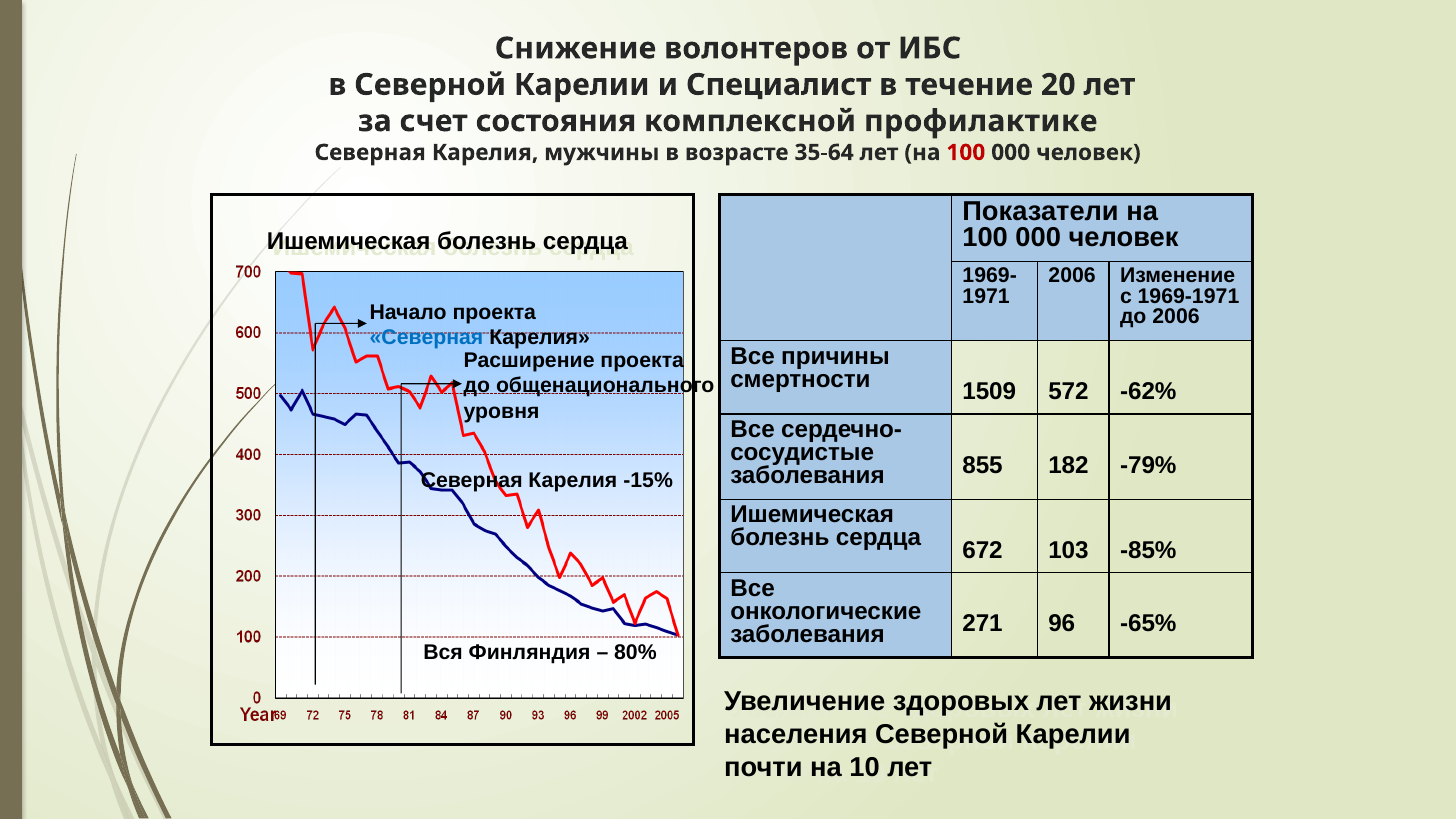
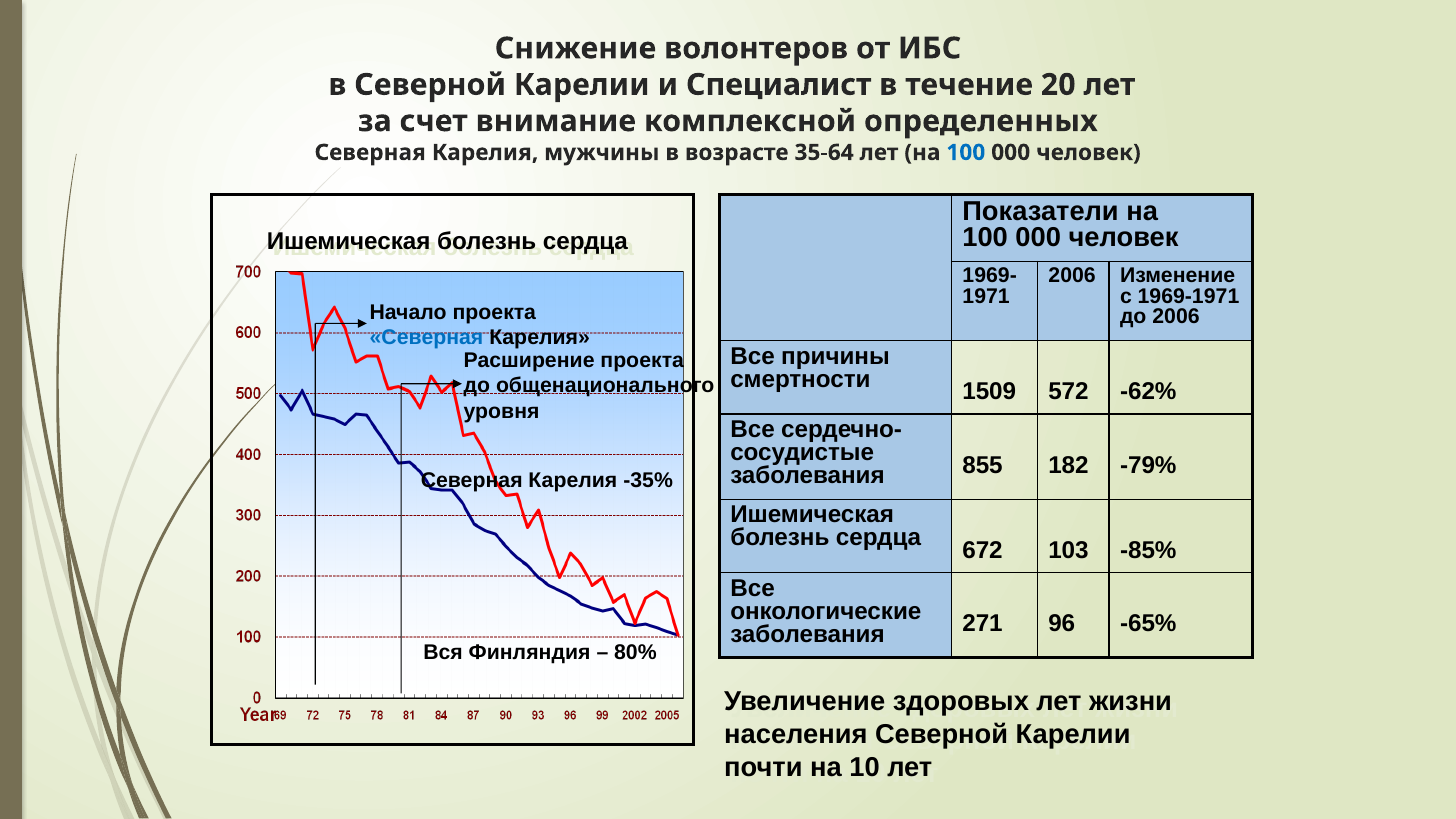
состояния: состояния -> внимание
профилактике: профилактике -> определенных
100 at (966, 153) colour: red -> blue
-15%: -15% -> -35%
